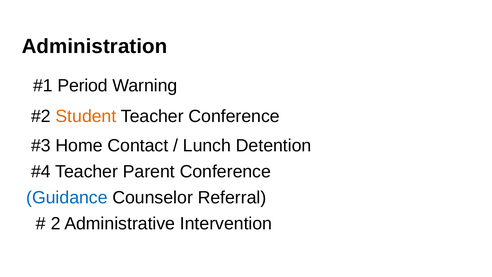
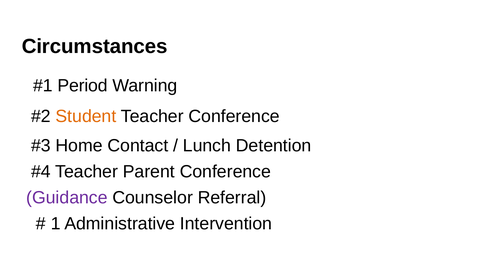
Administration: Administration -> Circumstances
Guidance colour: blue -> purple
2: 2 -> 1
